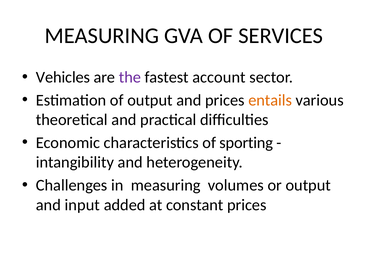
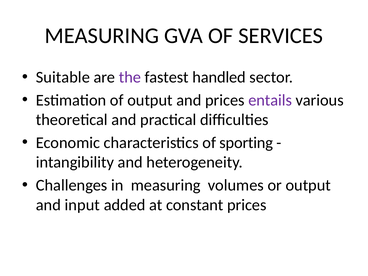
Vehicles: Vehicles -> Suitable
account: account -> handled
entails colour: orange -> purple
